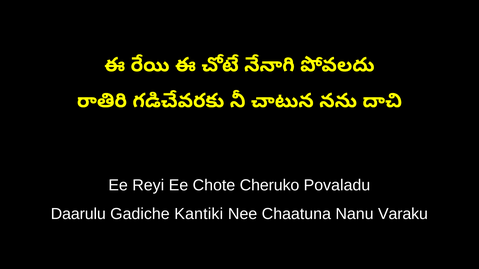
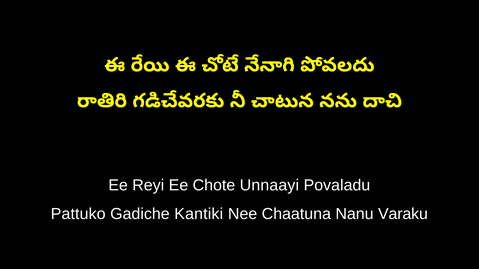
Cheruko: Cheruko -> Unnaayi
Daarulu: Daarulu -> Pattuko
